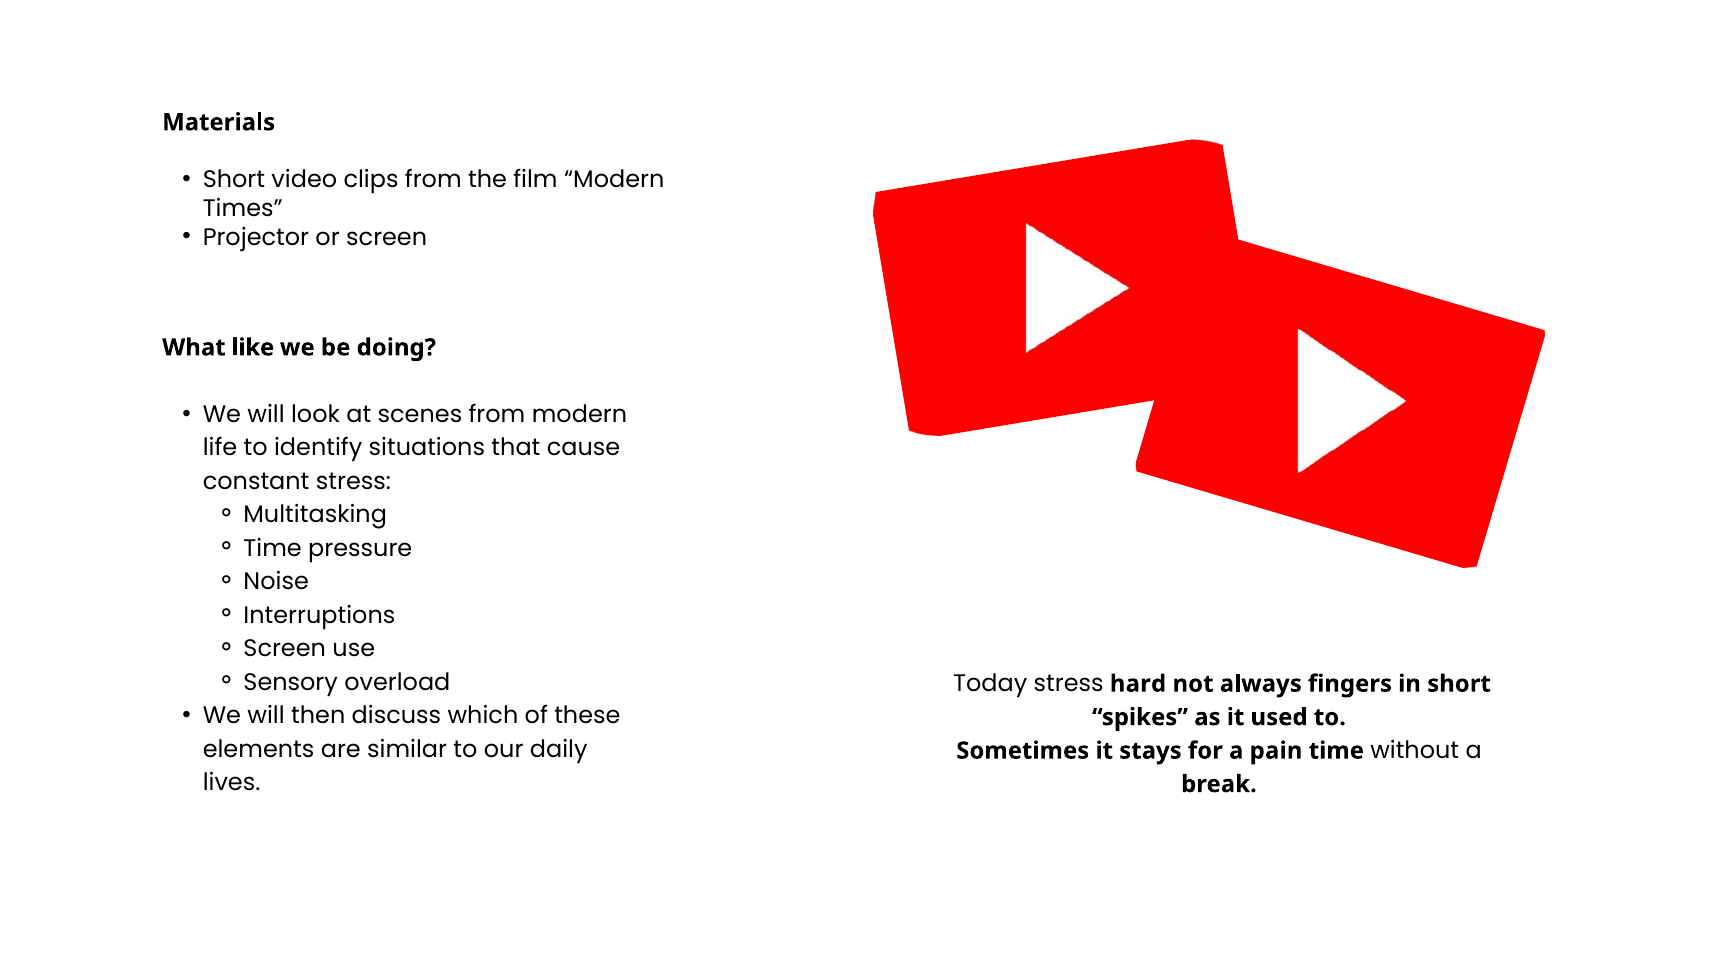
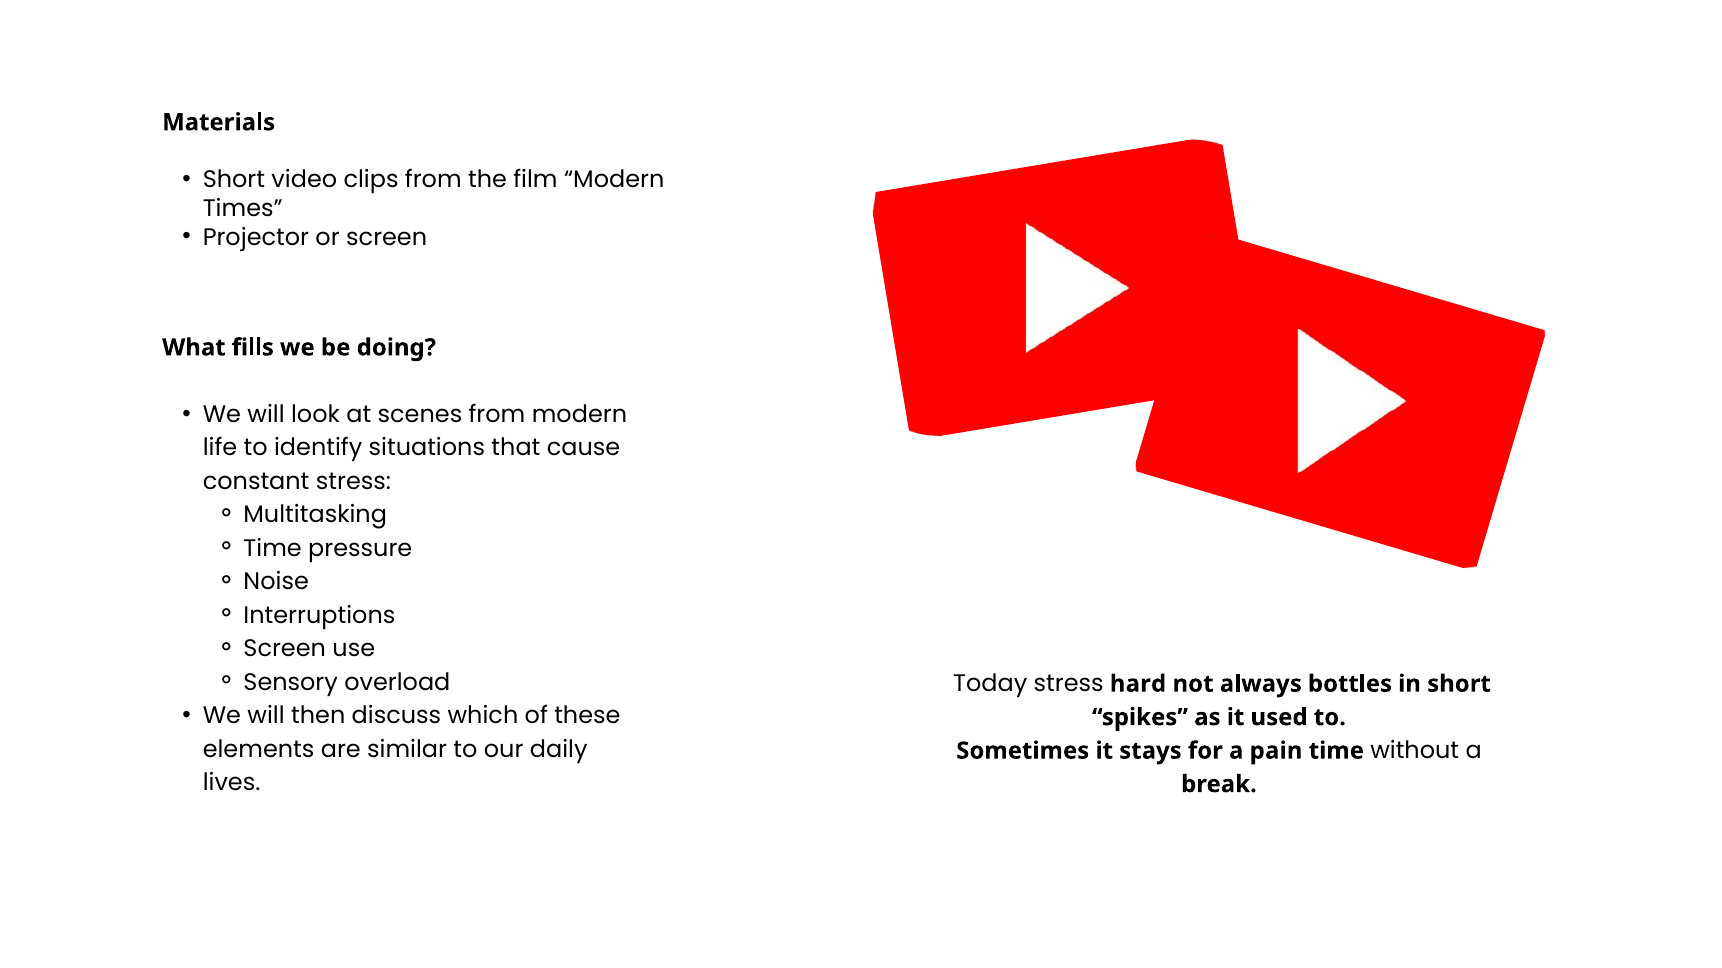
like: like -> fills
fingers: fingers -> bottles
